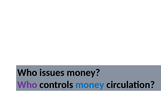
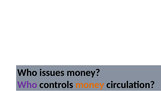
money at (90, 84) colour: blue -> orange
